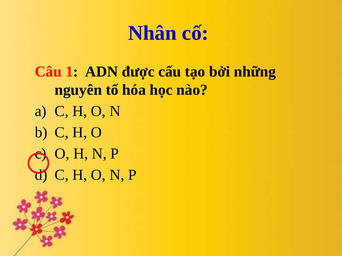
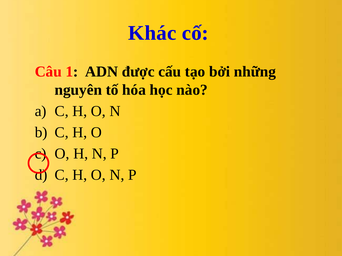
Nhân: Nhân -> Khác
